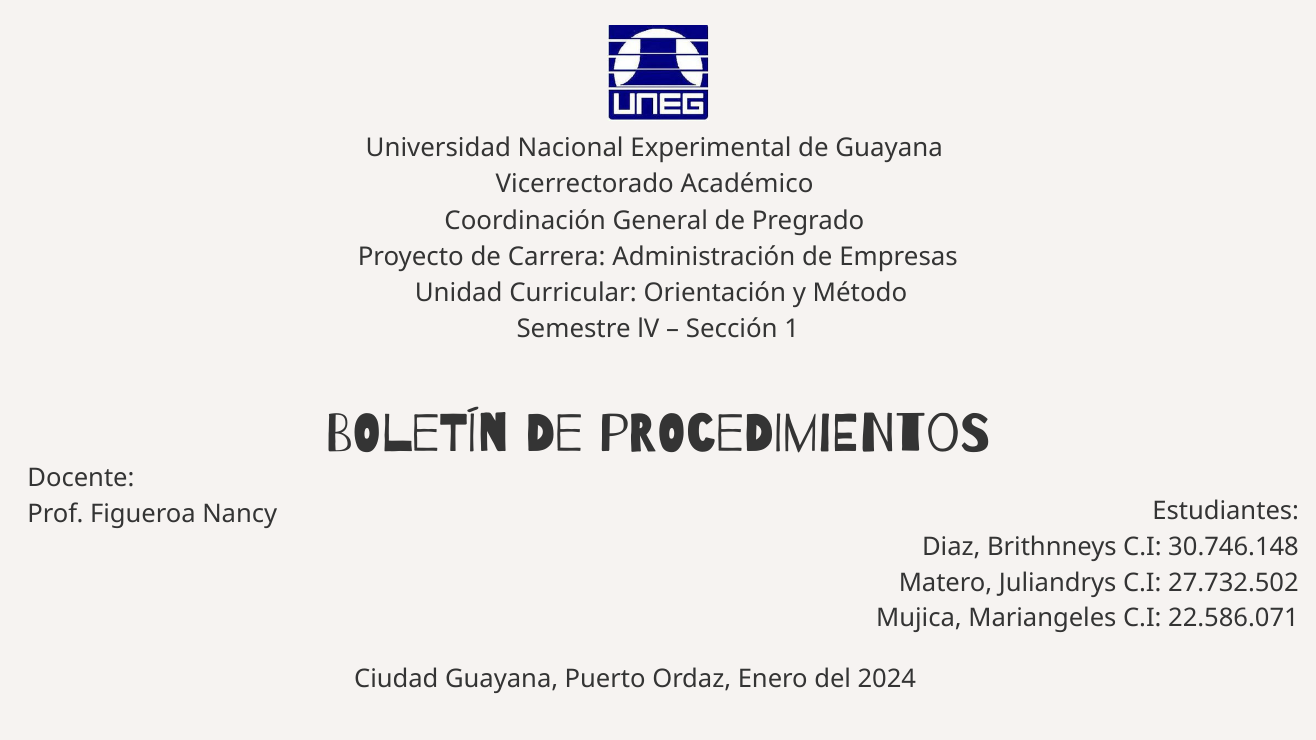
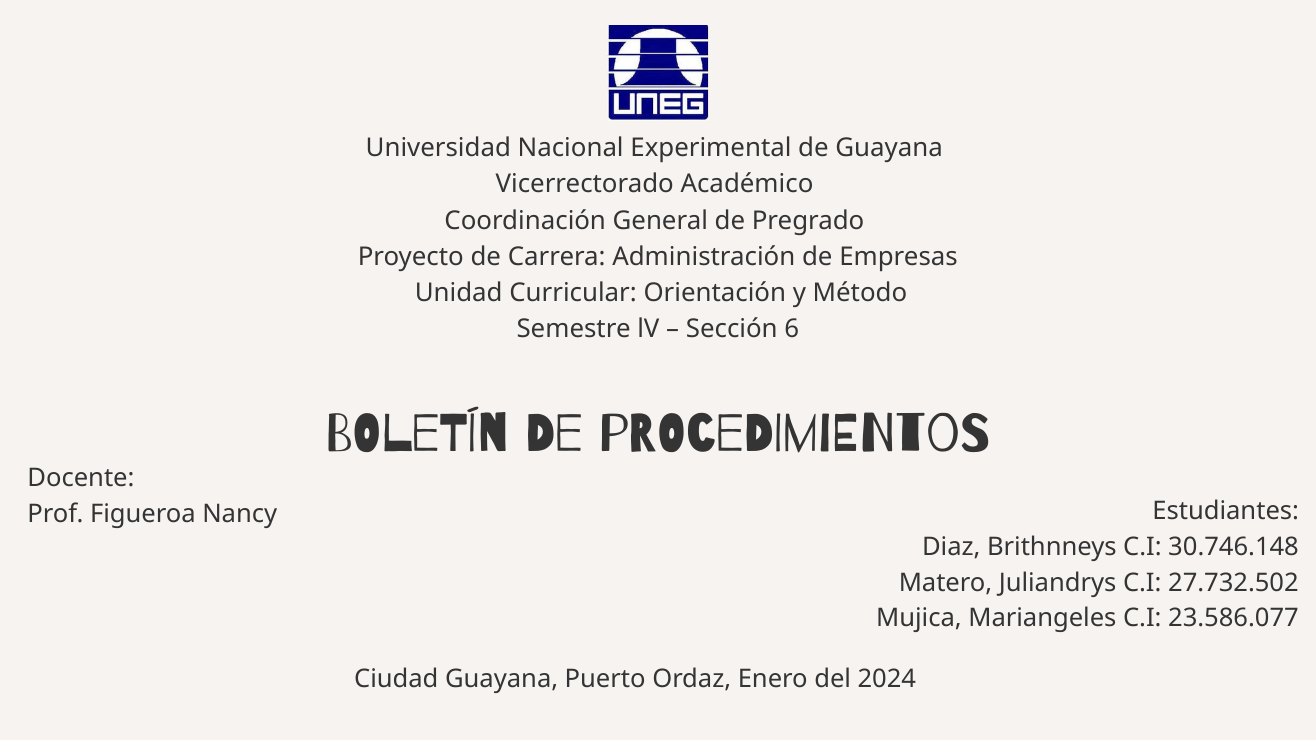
1: 1 -> 6
22.586.071: 22.586.071 -> 23.586.077
